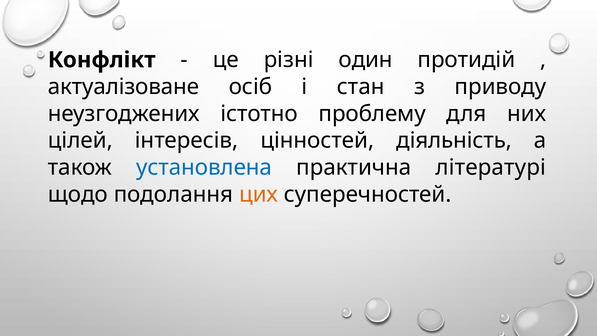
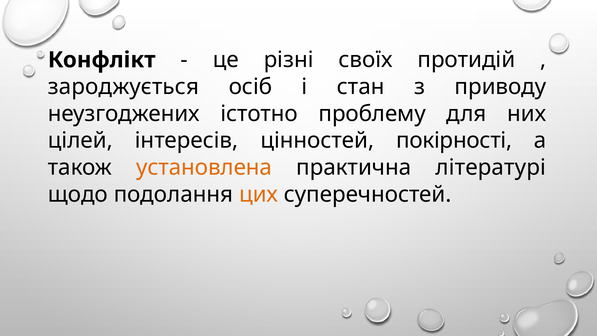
один: один -> своїх
актуалізоване: актуалізоване -> зароджується
діяльність: діяльність -> покірності
установлена colour: blue -> orange
